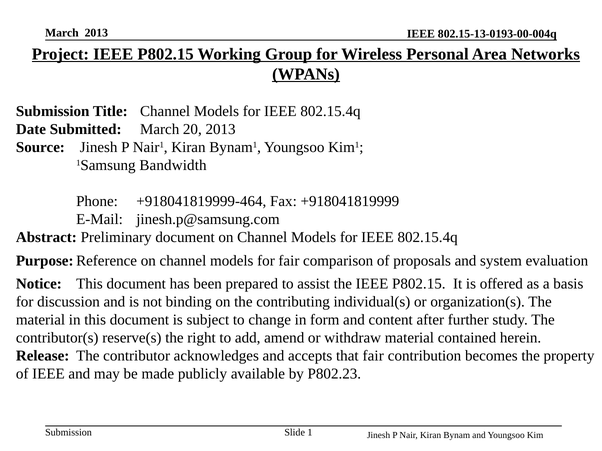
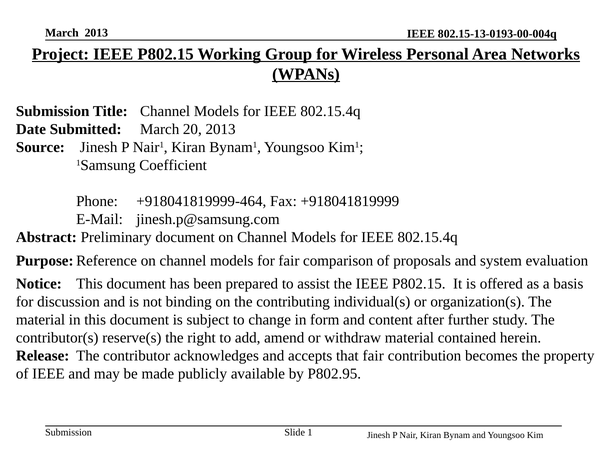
Bandwidth: Bandwidth -> Coefficient
P802.23: P802.23 -> P802.95
